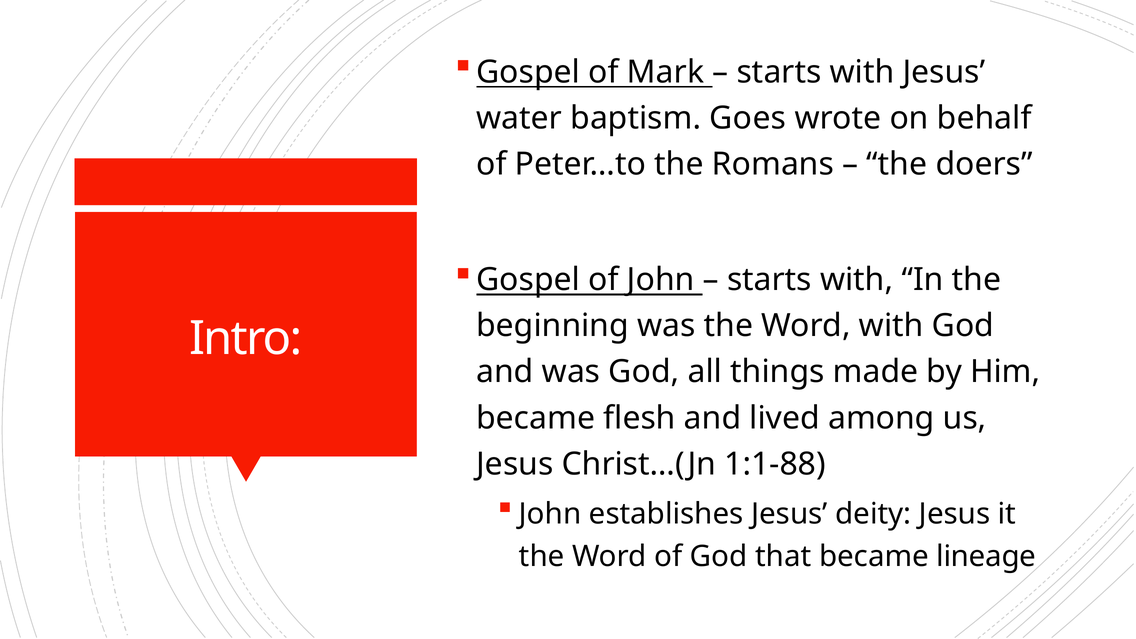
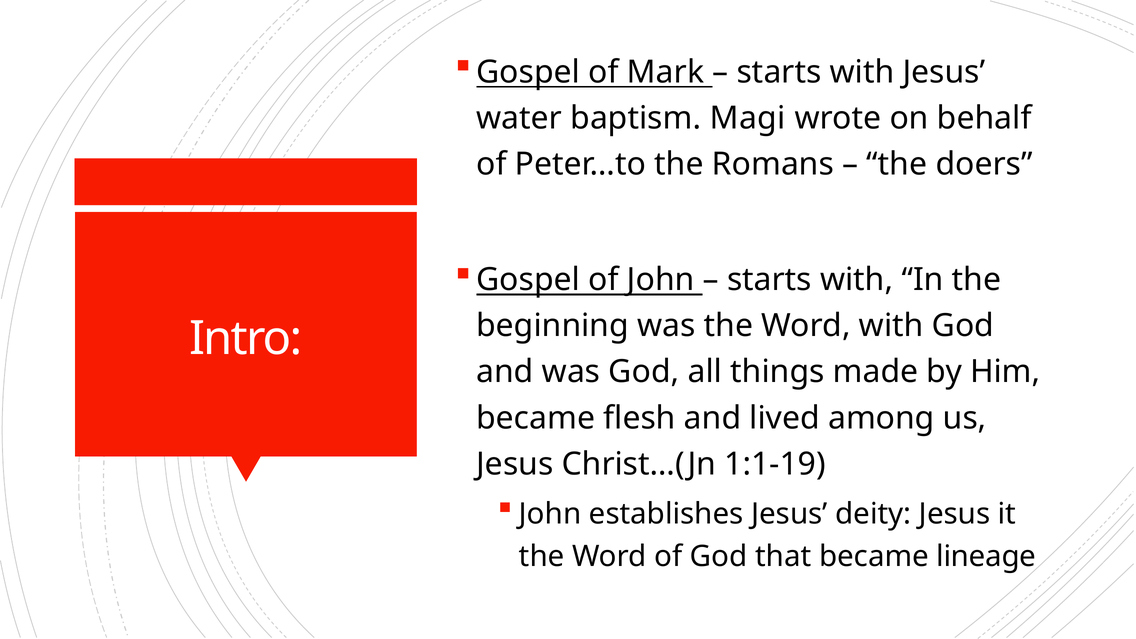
Goes: Goes -> Magi
1:1-88: 1:1-88 -> 1:1-19
